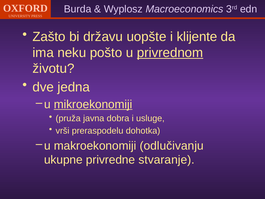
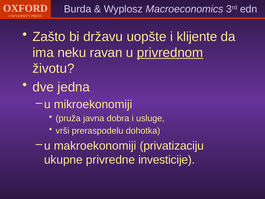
pošto: pošto -> ravan
mikroekonomiji underline: present -> none
odlučivanju: odlučivanju -> privatizaciju
stvaranje: stvaranje -> investicije
